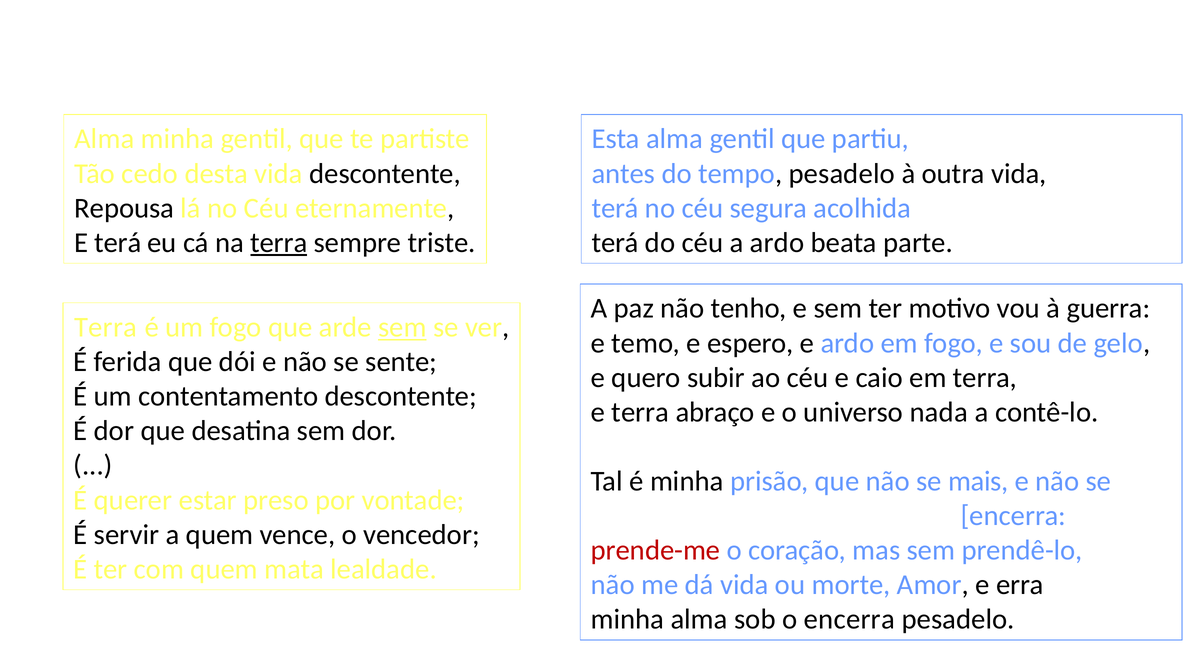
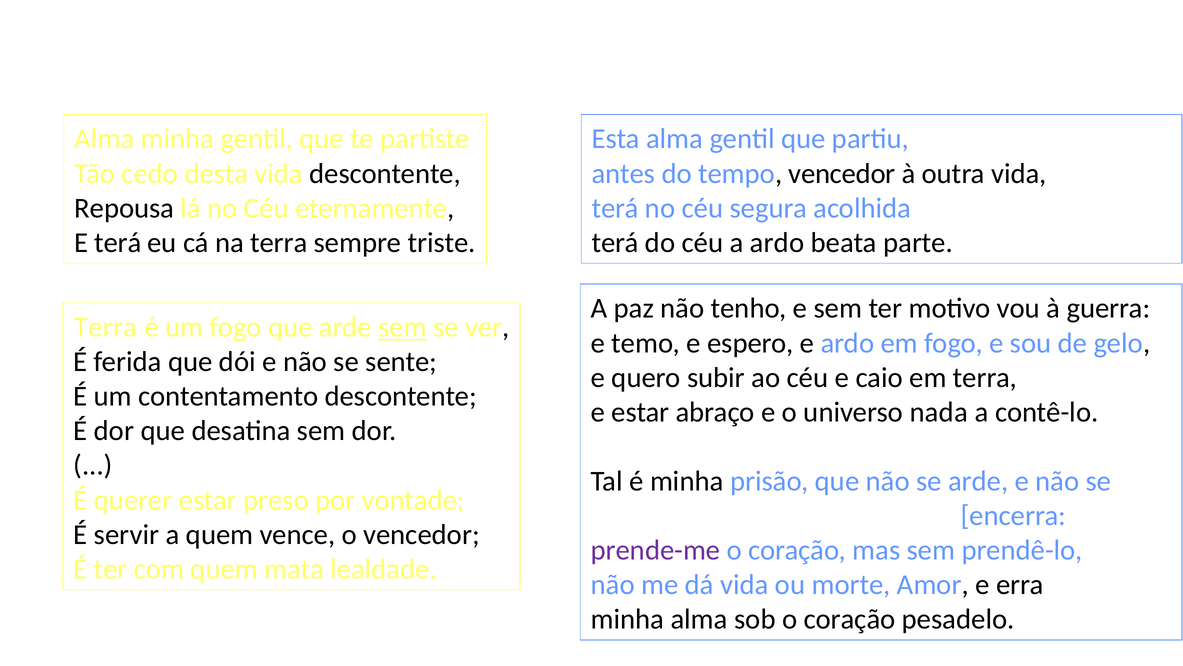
tempo pesadelo: pesadelo -> vencedor
terra at (279, 242) underline: present -> none
e terra: terra -> estar
se mais: mais -> arde
prende-me colour: red -> purple
sob o encerra: encerra -> coração
